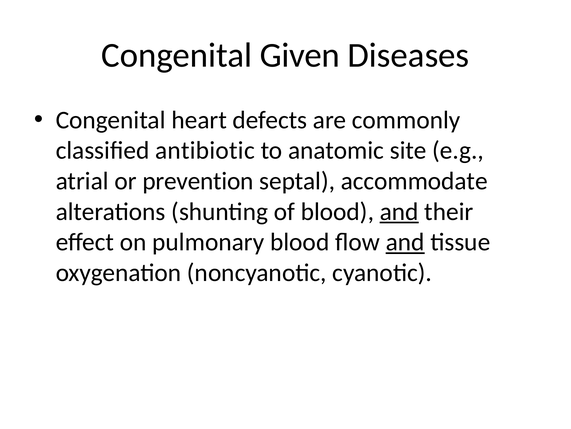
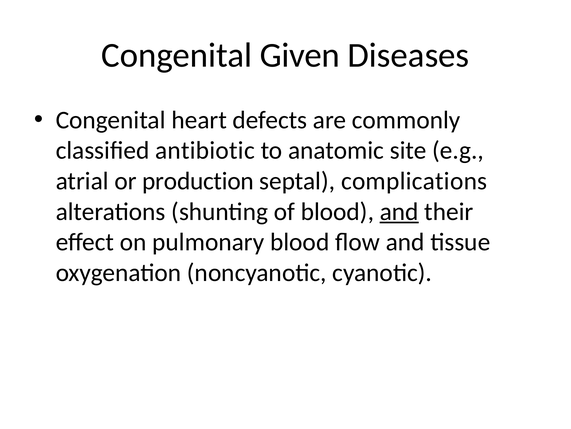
prevention: prevention -> production
accommodate: accommodate -> complications
and at (405, 242) underline: present -> none
